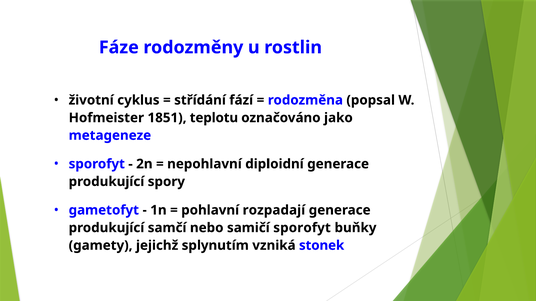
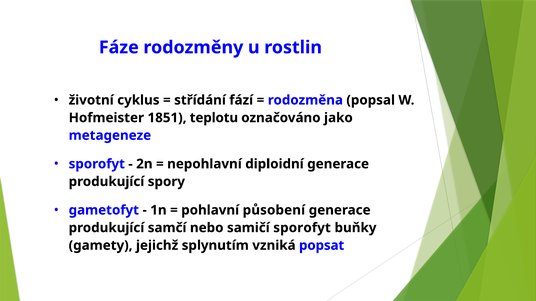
rozpadají: rozpadají -> působení
stonek: stonek -> popsat
